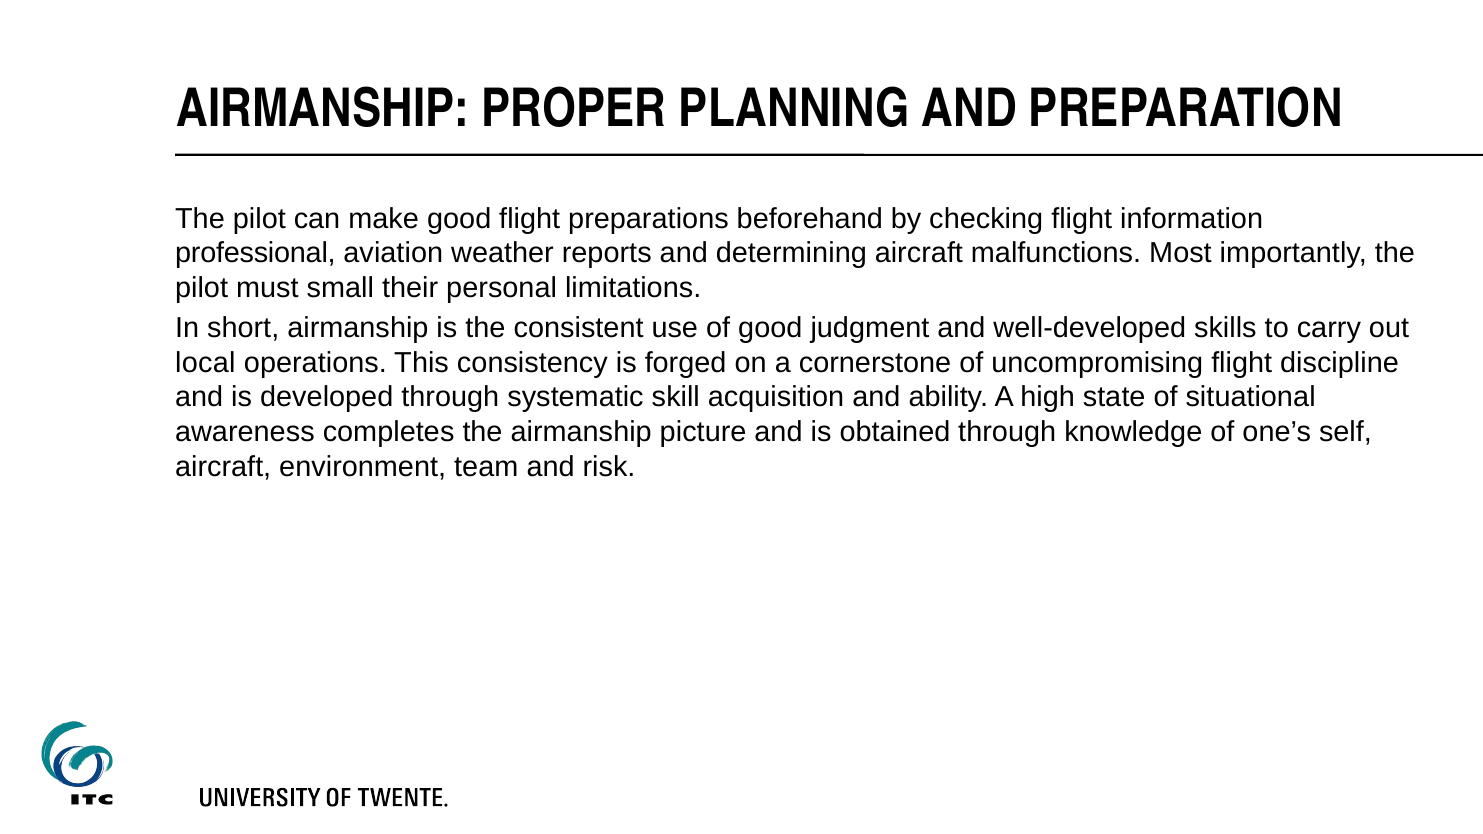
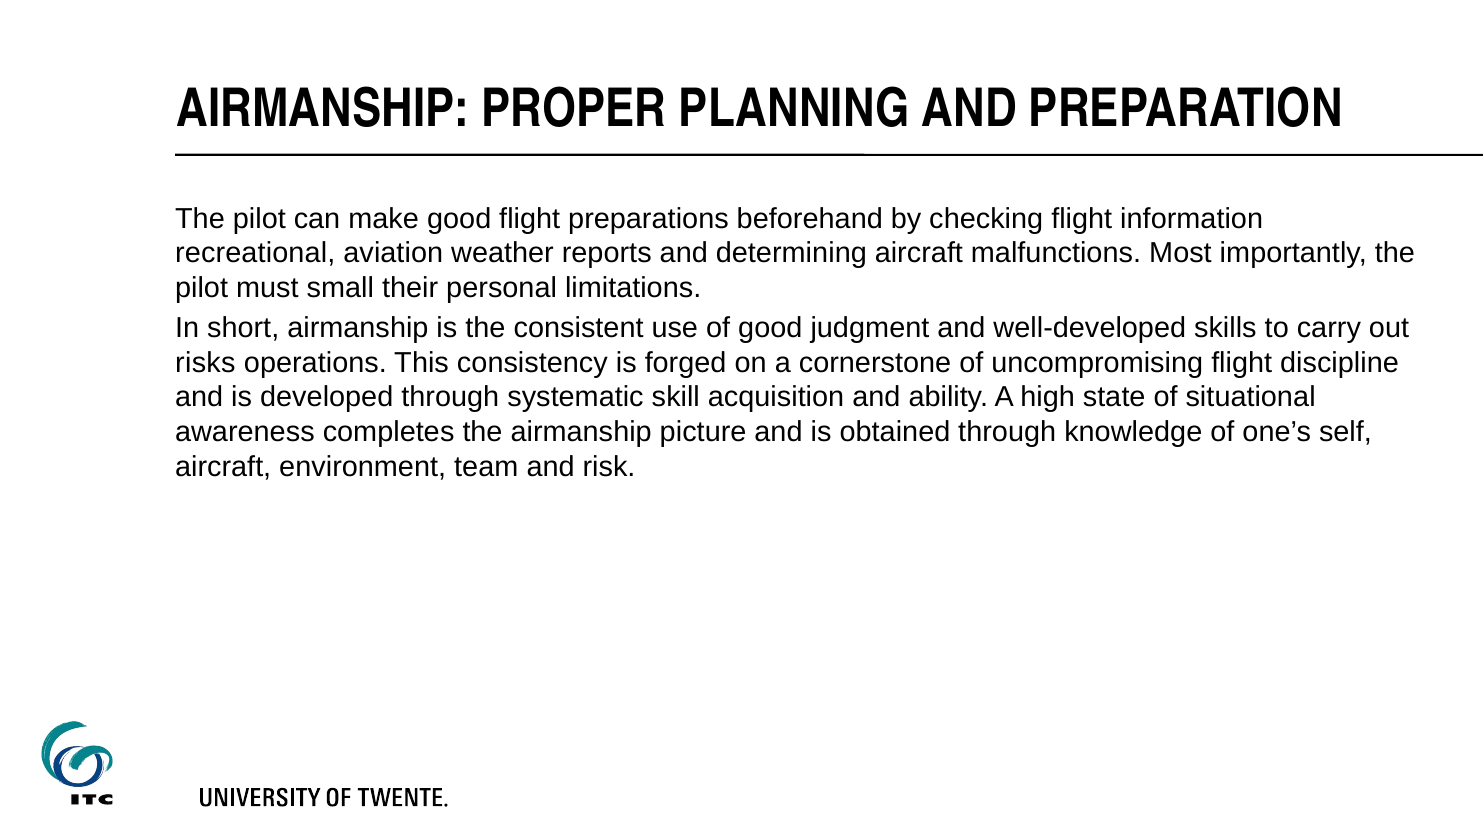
professional: professional -> recreational
local: local -> risks
